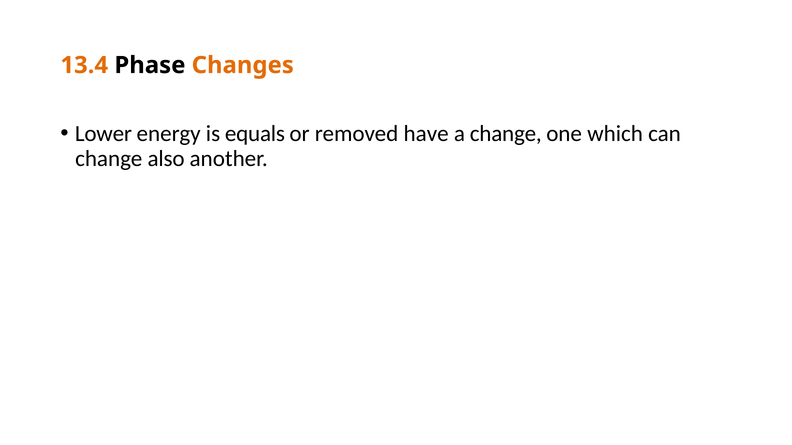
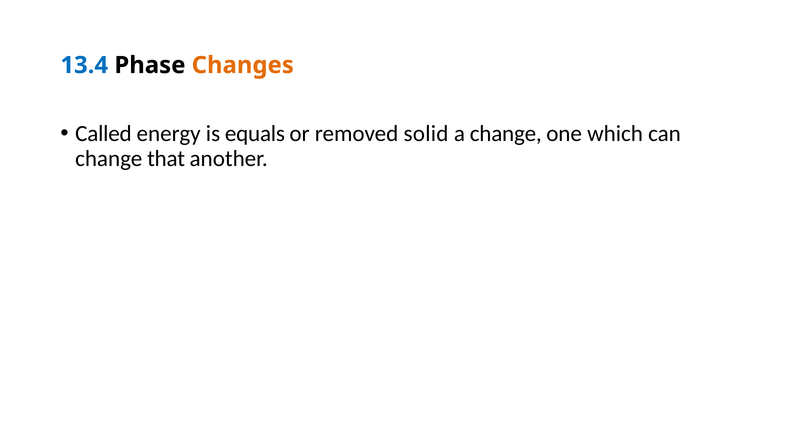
13.4 colour: orange -> blue
Lower: Lower -> Called
have: have -> solid
also: also -> that
